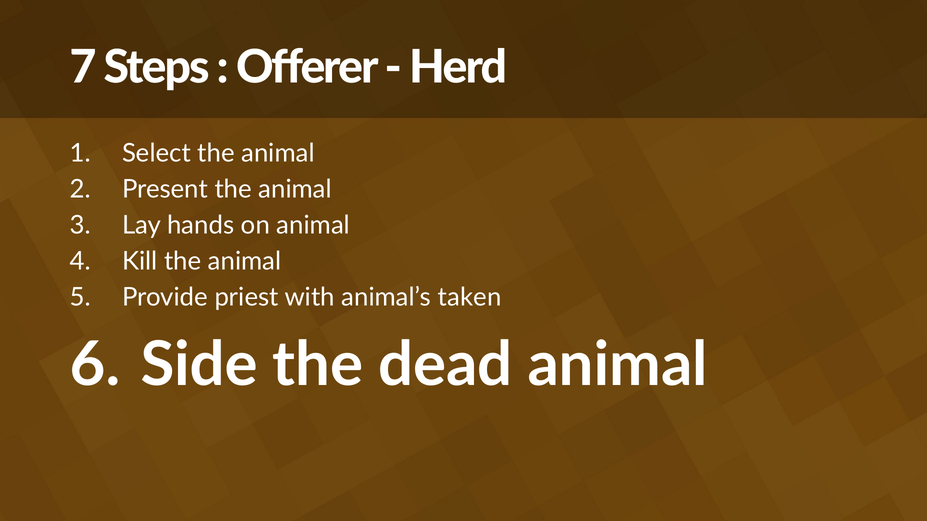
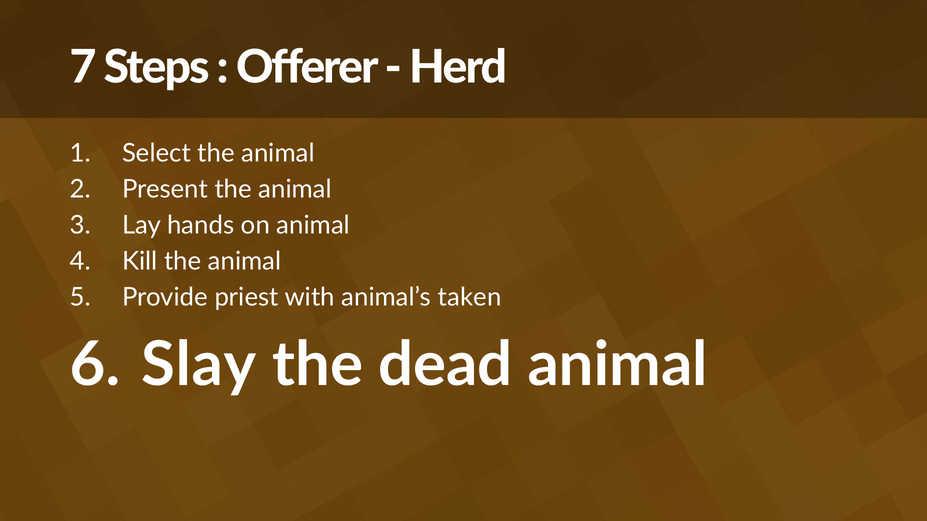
Side: Side -> Slay
